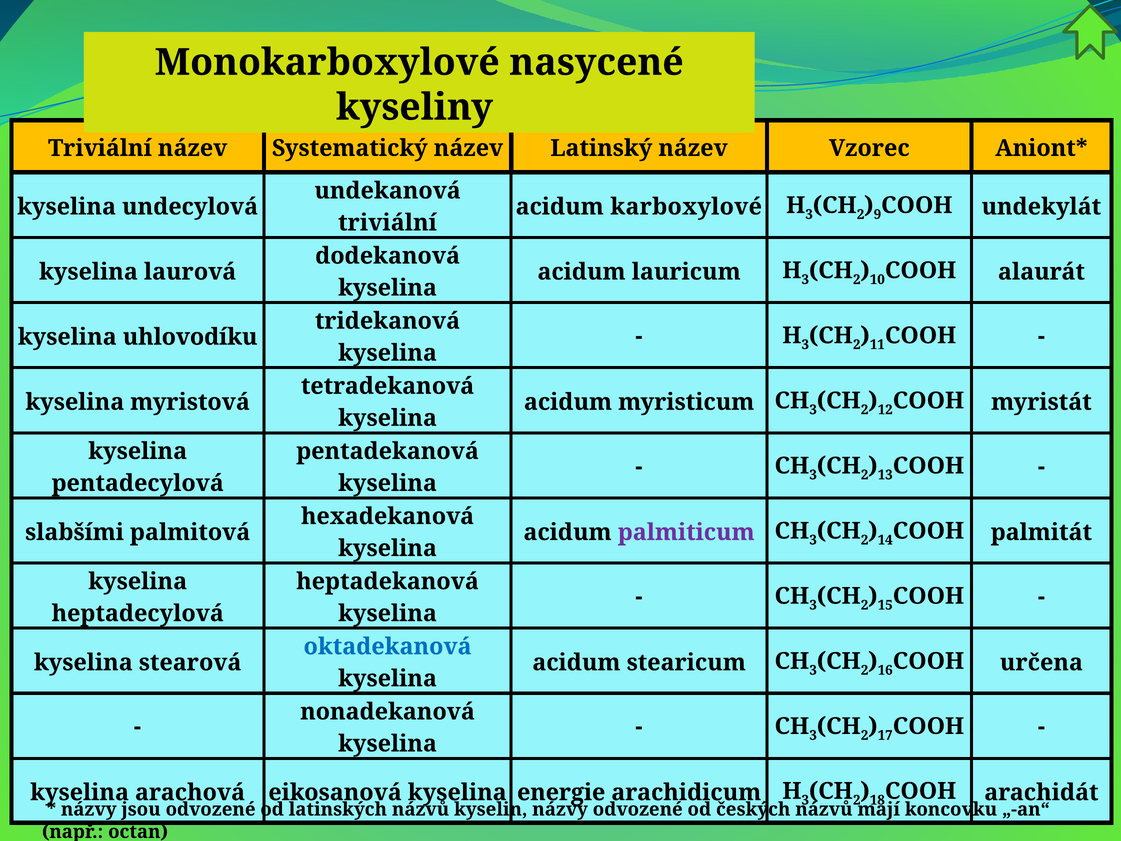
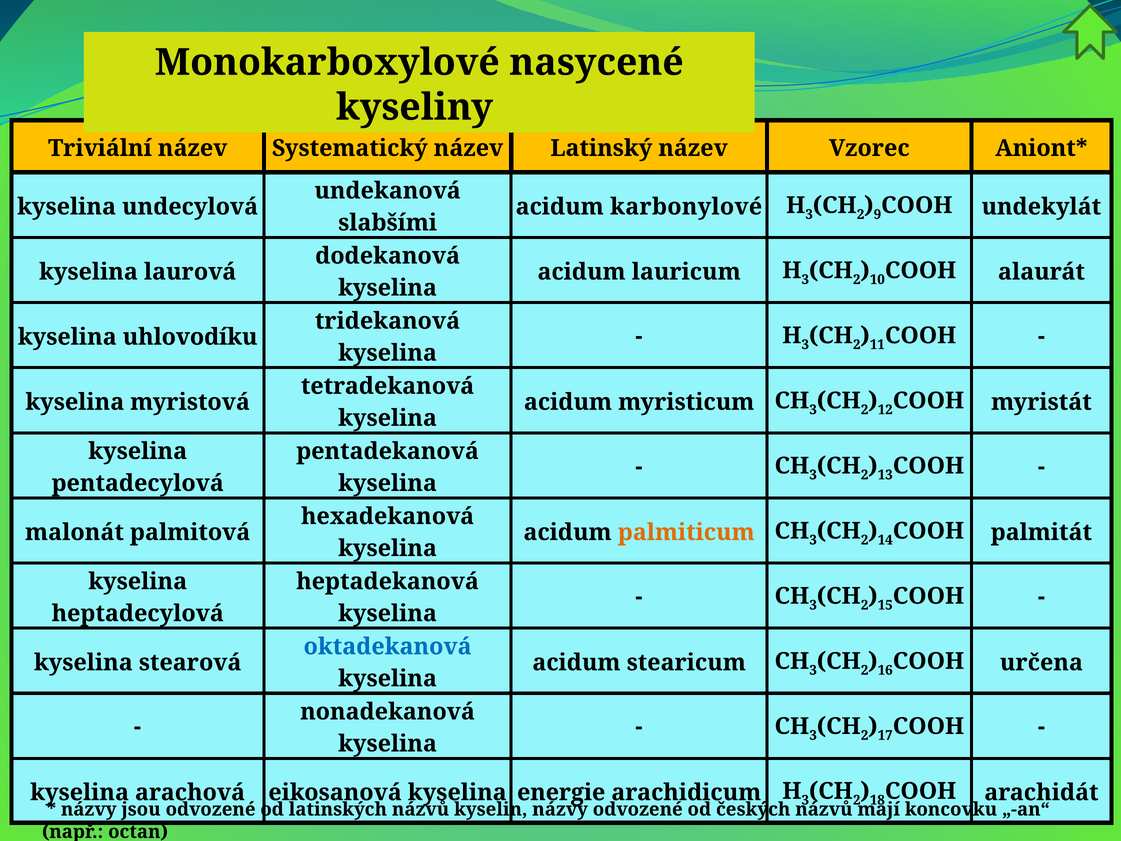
karboxylové: karboxylové -> karbonylové
triviální at (388, 223): triviální -> slabšími
slabšími: slabšími -> malonát
palmiticum colour: purple -> orange
